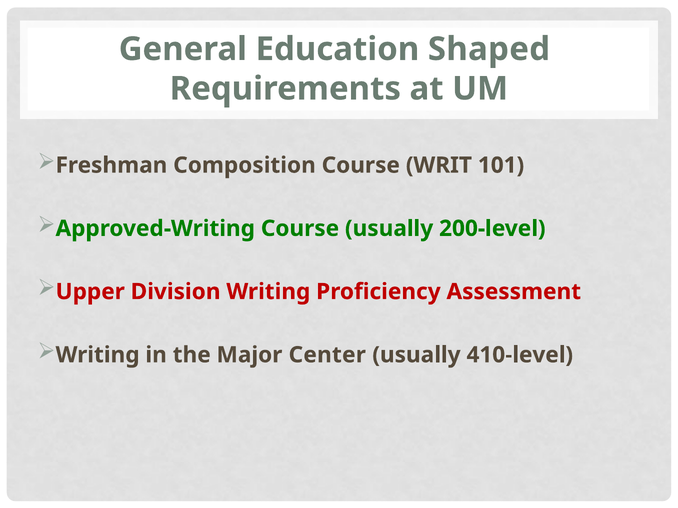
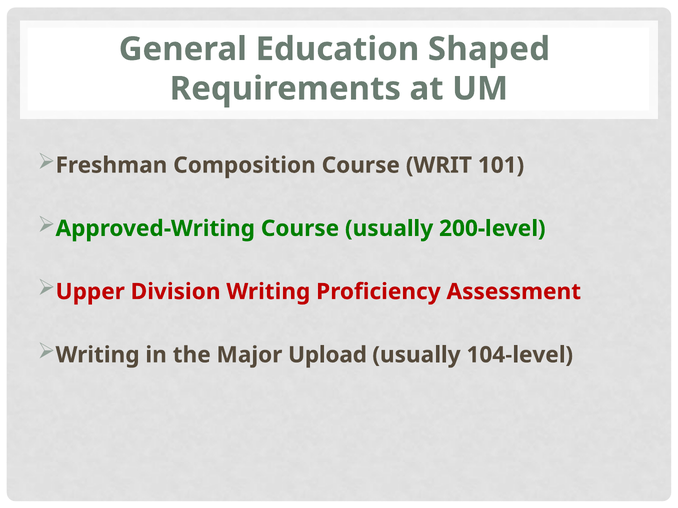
Center: Center -> Upload
410-level: 410-level -> 104-level
